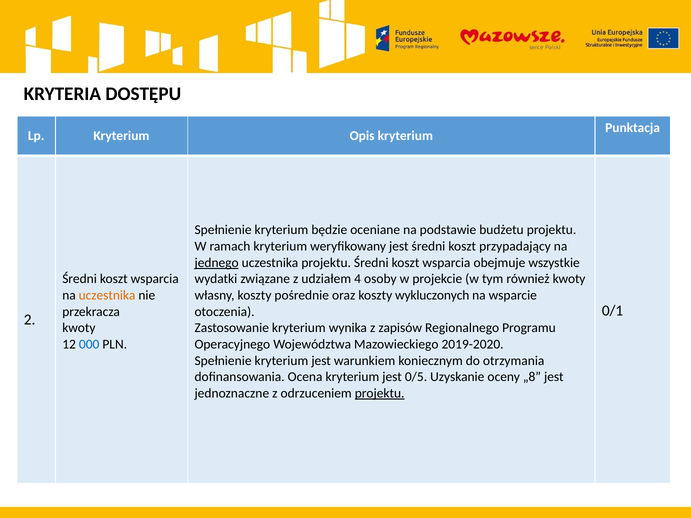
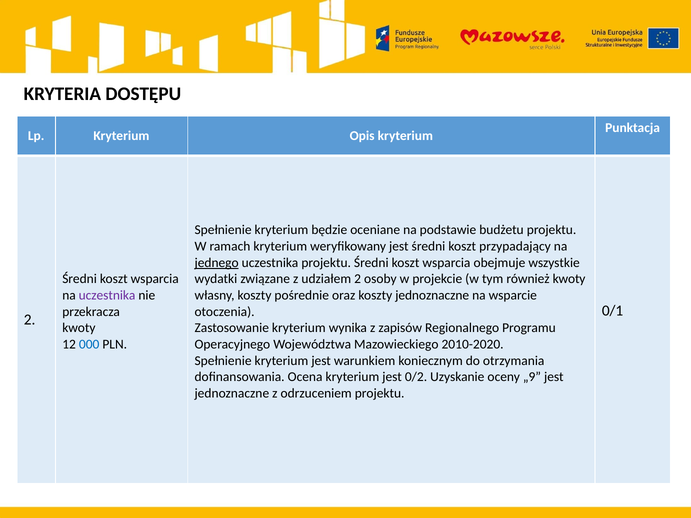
udziałem 4: 4 -> 2
uczestnika at (107, 295) colour: orange -> purple
koszty wykluczonych: wykluczonych -> jednoznaczne
2019-2020: 2019-2020 -> 2010-2020
0/5: 0/5 -> 0/2
„8: „8 -> „9
projektu at (380, 394) underline: present -> none
